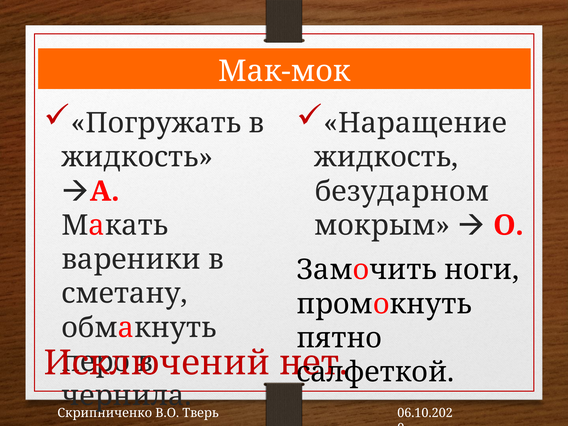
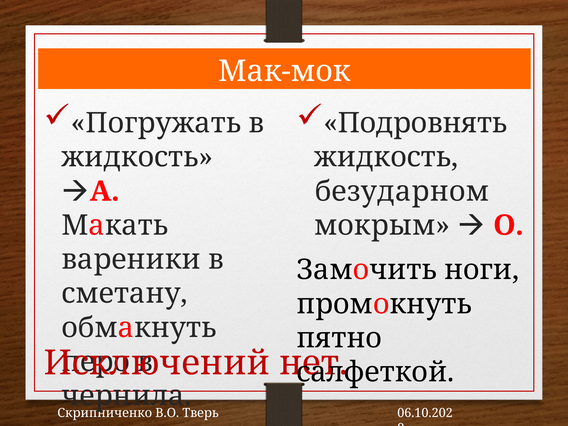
Наращение: Наращение -> Подровнять
